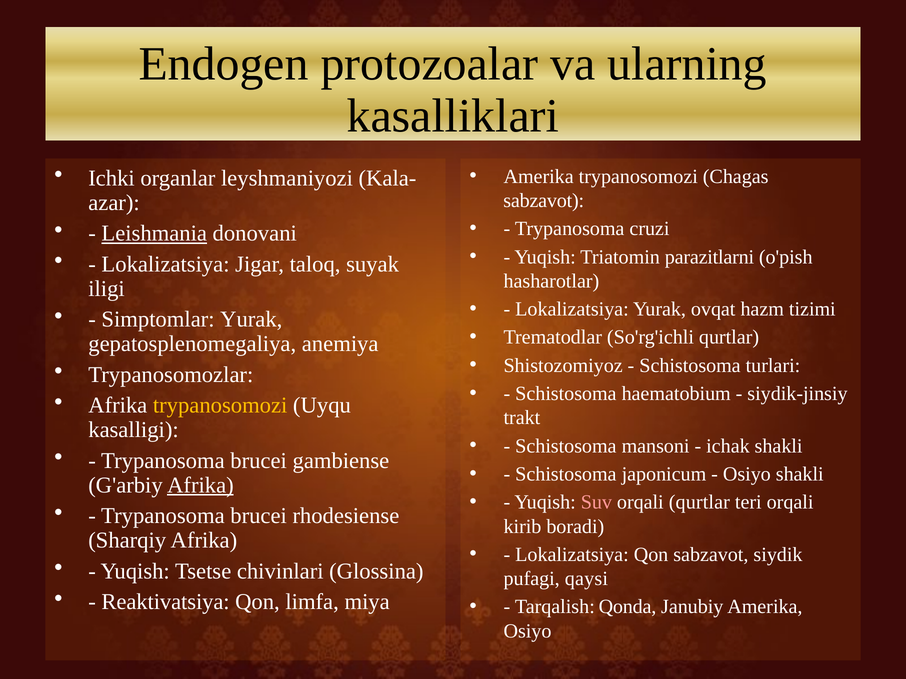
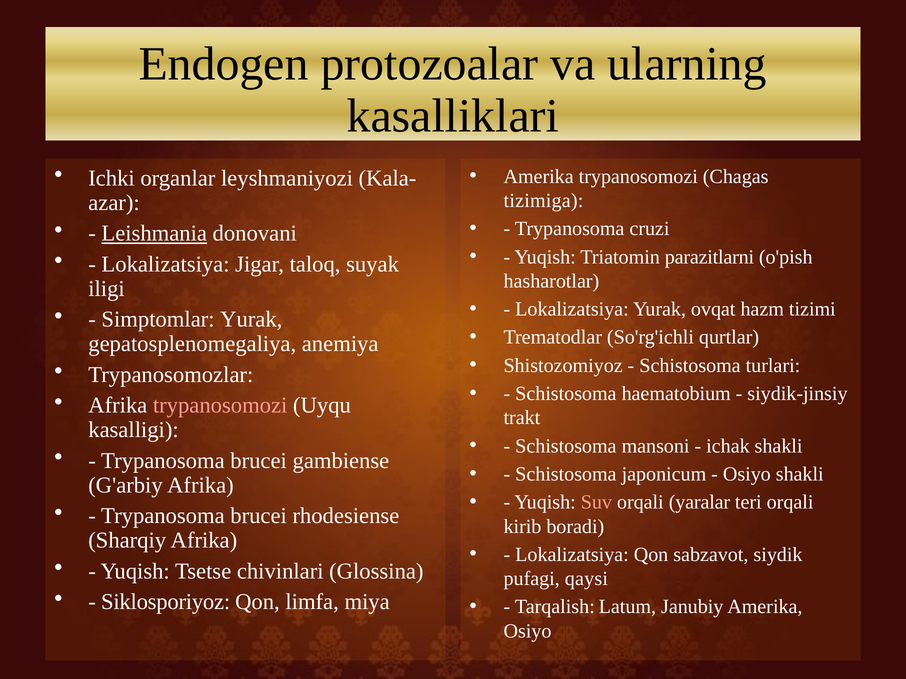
sabzavot at (544, 201): sabzavot -> tizimiga
trypanosomozi at (220, 406) colour: yellow -> pink
Afrika at (200, 486) underline: present -> none
orqali qurtlar: qurtlar -> yaralar
Reaktivatsiya: Reaktivatsiya -> Siklosporiyoz
Qonda: Qonda -> Latum
